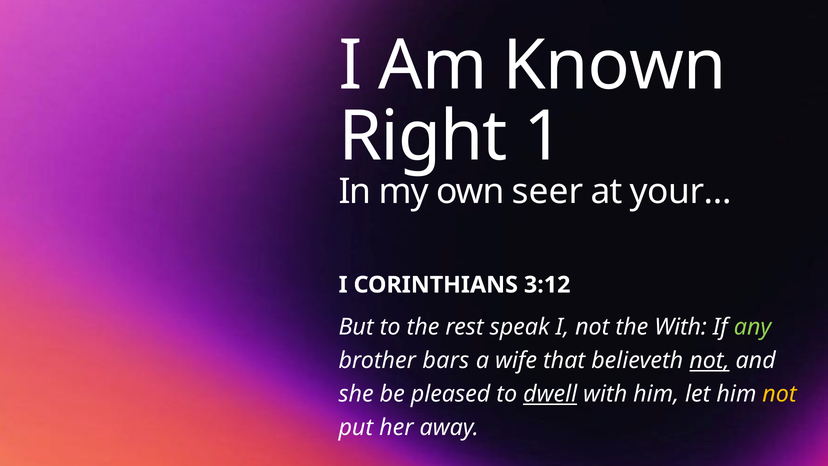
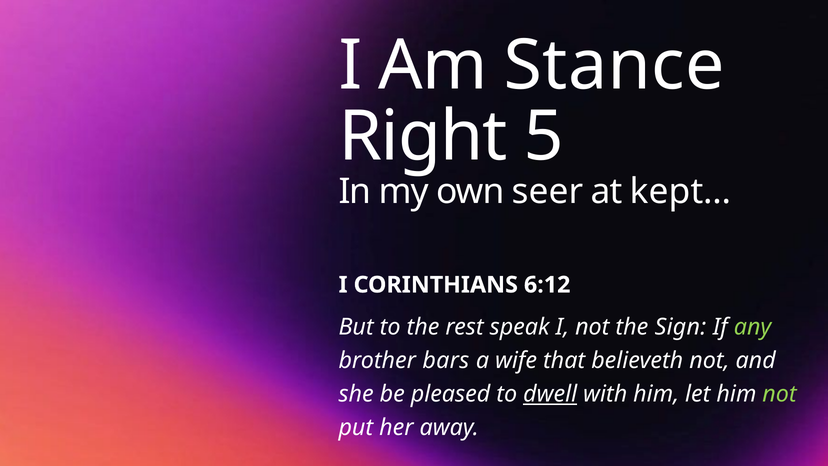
Known: Known -> Stance
1: 1 -> 5
your…: your… -> kept…
3:12: 3:12 -> 6:12
the With: With -> Sign
not at (709, 360) underline: present -> none
not at (780, 394) colour: yellow -> light green
